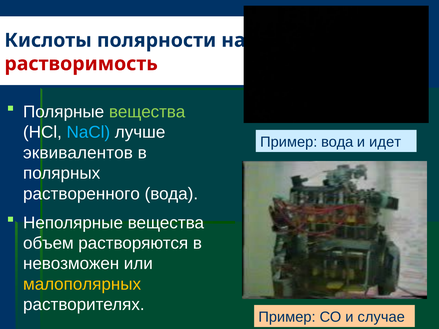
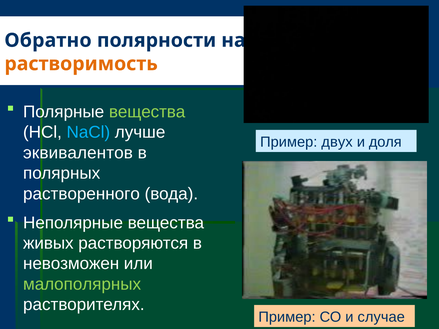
Кислоты: Кислоты -> Обратно
растворимость colour: red -> orange
Пример вода: вода -> двух
идет: идет -> доля
объем: объем -> живых
малополярных colour: yellow -> light green
